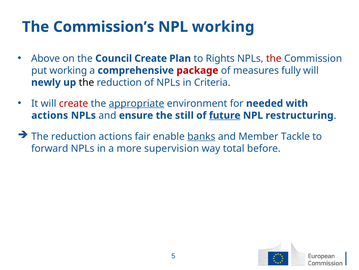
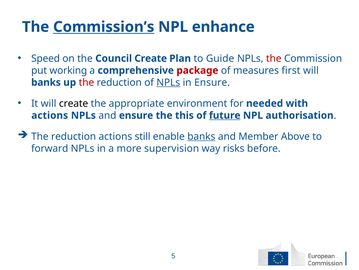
Commission’s underline: none -> present
NPL working: working -> enhance
Above: Above -> Speed
Rights: Rights -> Guide
fully: fully -> first
newly at (46, 82): newly -> banks
the at (86, 82) colour: black -> red
NPLs at (168, 82) underline: none -> present
in Criteria: Criteria -> Ensure
create at (74, 103) colour: red -> black
appropriate underline: present -> none
still: still -> this
restructuring: restructuring -> authorisation
fair: fair -> still
Tackle: Tackle -> Above
total: total -> risks
